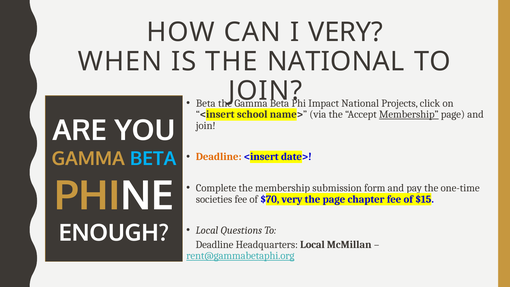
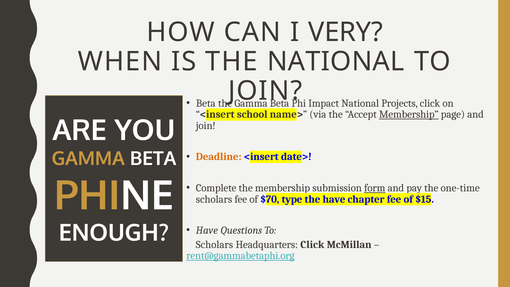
BETA at (153, 159) colour: light blue -> white
form underline: none -> present
societies at (214, 199): societies -> scholars
$70 very: very -> type
the page: page -> have
Local at (207, 230): Local -> Have
Deadline at (215, 244): Deadline -> Scholars
Headquarters Local: Local -> Click
